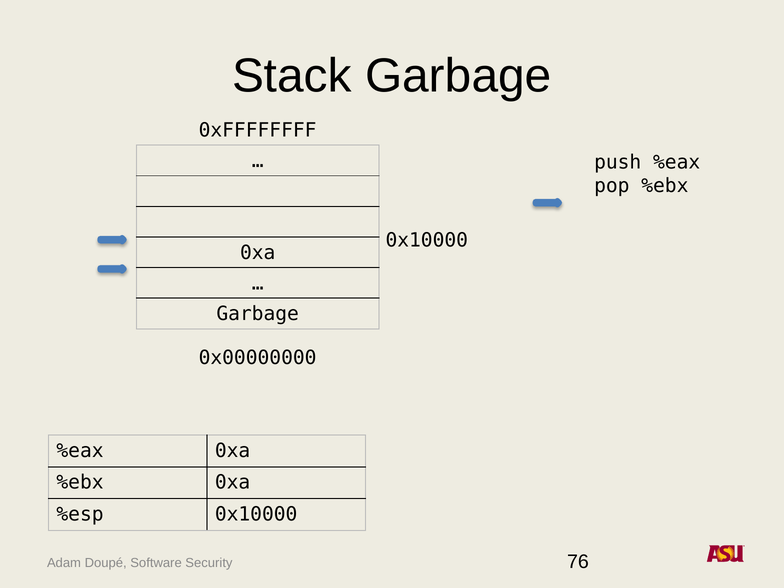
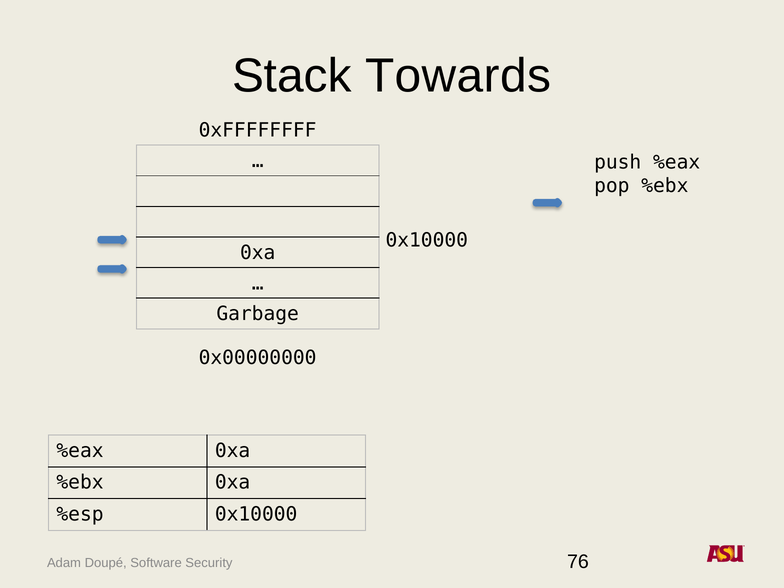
Stack Garbage: Garbage -> Towards
